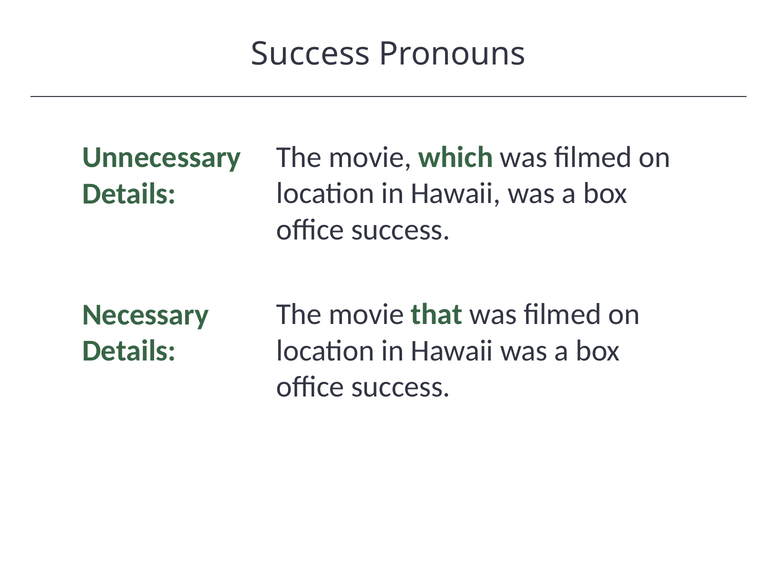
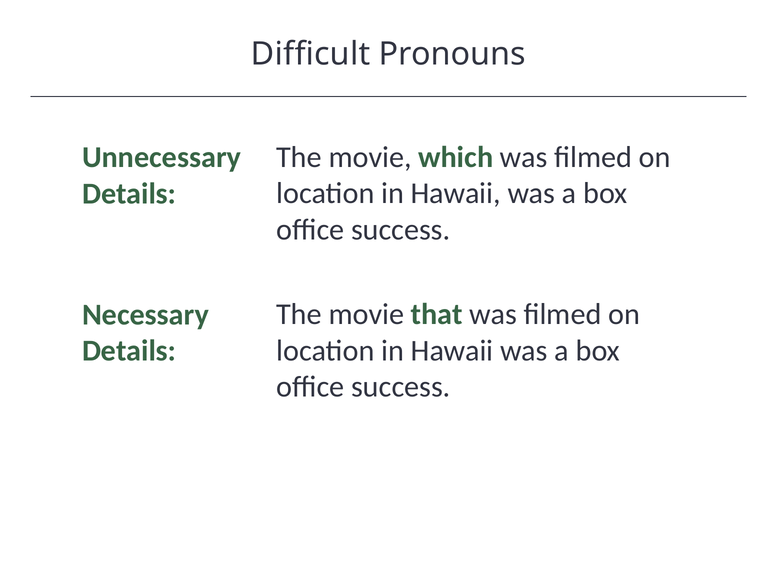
Success at (311, 54): Success -> Difficult
